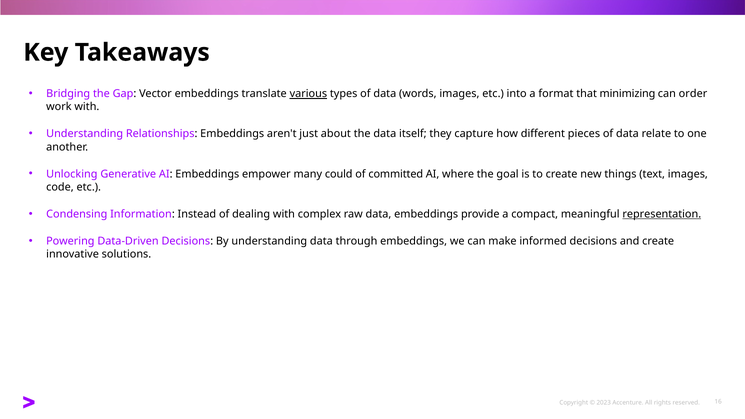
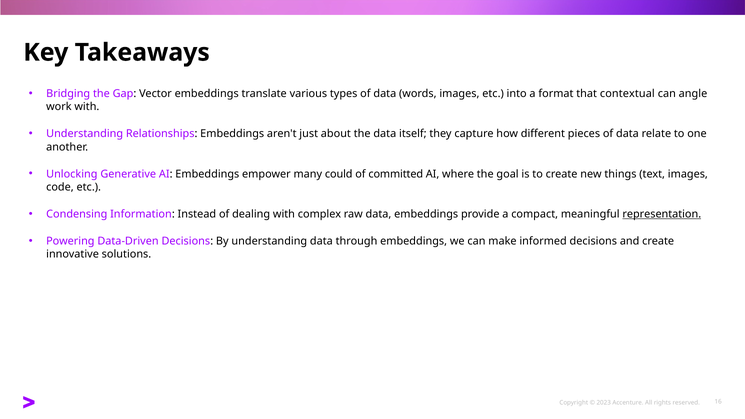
various underline: present -> none
minimizing: minimizing -> contextual
order: order -> angle
